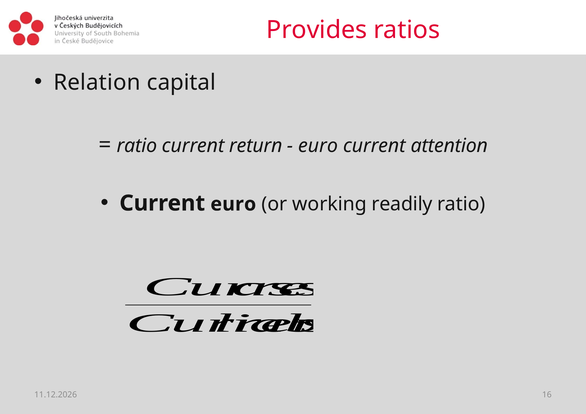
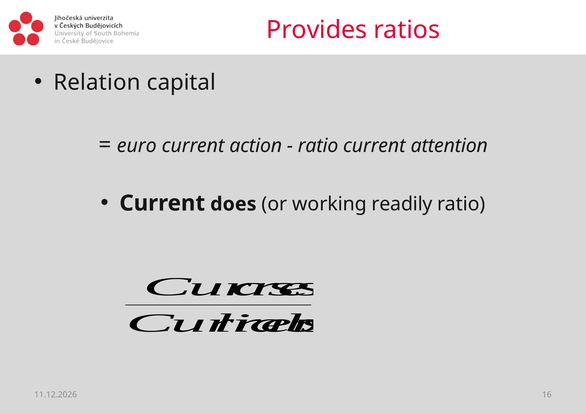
ratio at (137, 146): ratio -> euro
return: return -> action
euro at (318, 146): euro -> ratio
Current euro: euro -> does
